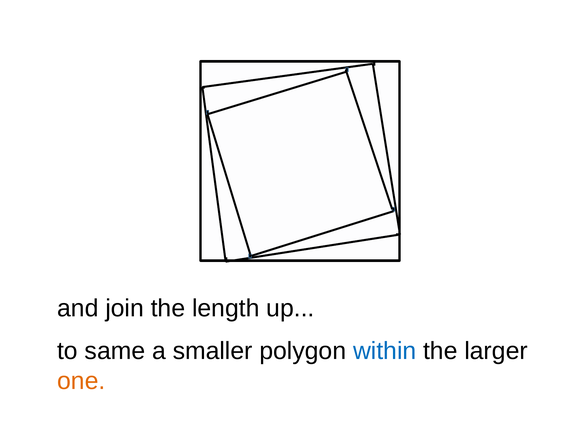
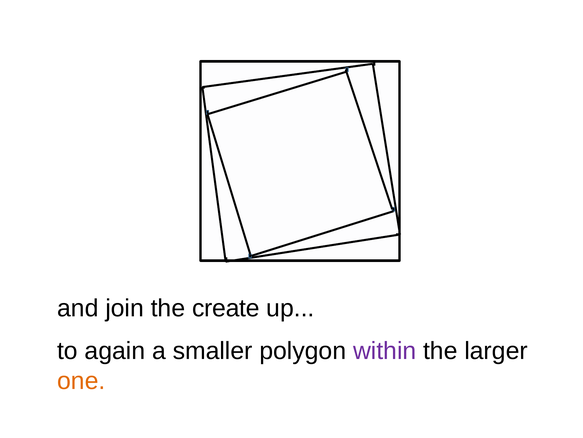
length: length -> create
same: same -> again
within colour: blue -> purple
